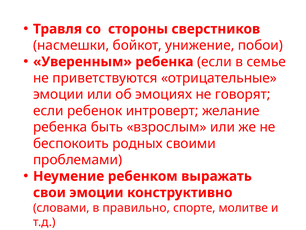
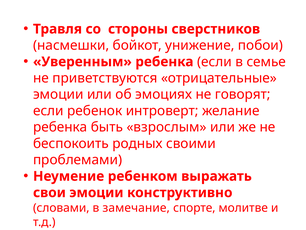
правильно: правильно -> замечание
